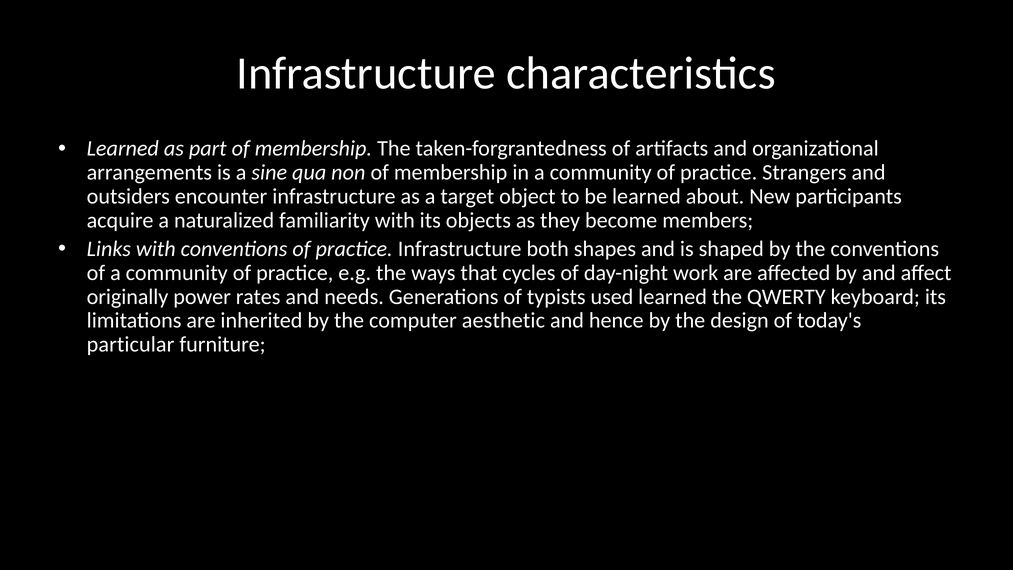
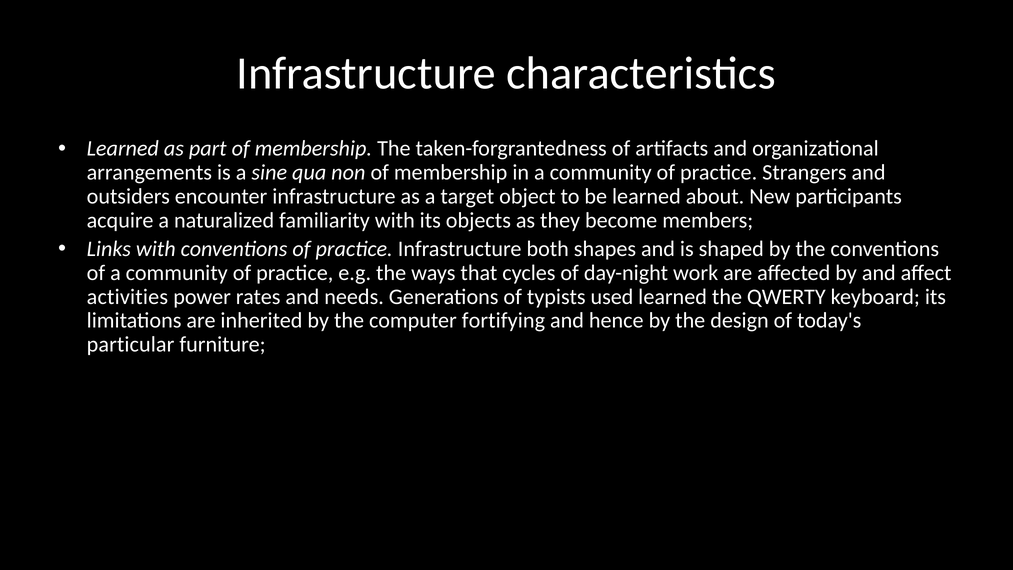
originally: originally -> activities
aesthetic: aesthetic -> fortifying
